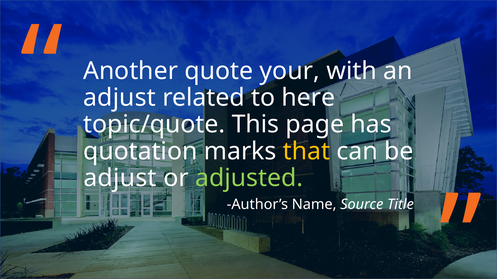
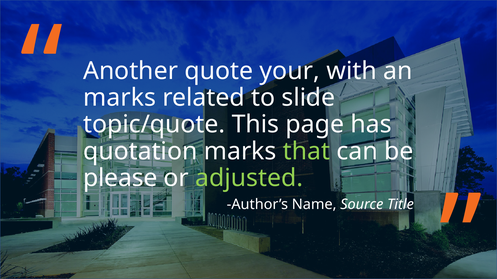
adjust at (119, 98): adjust -> marks
here: here -> slide
that colour: yellow -> light green
adjust at (120, 178): adjust -> please
